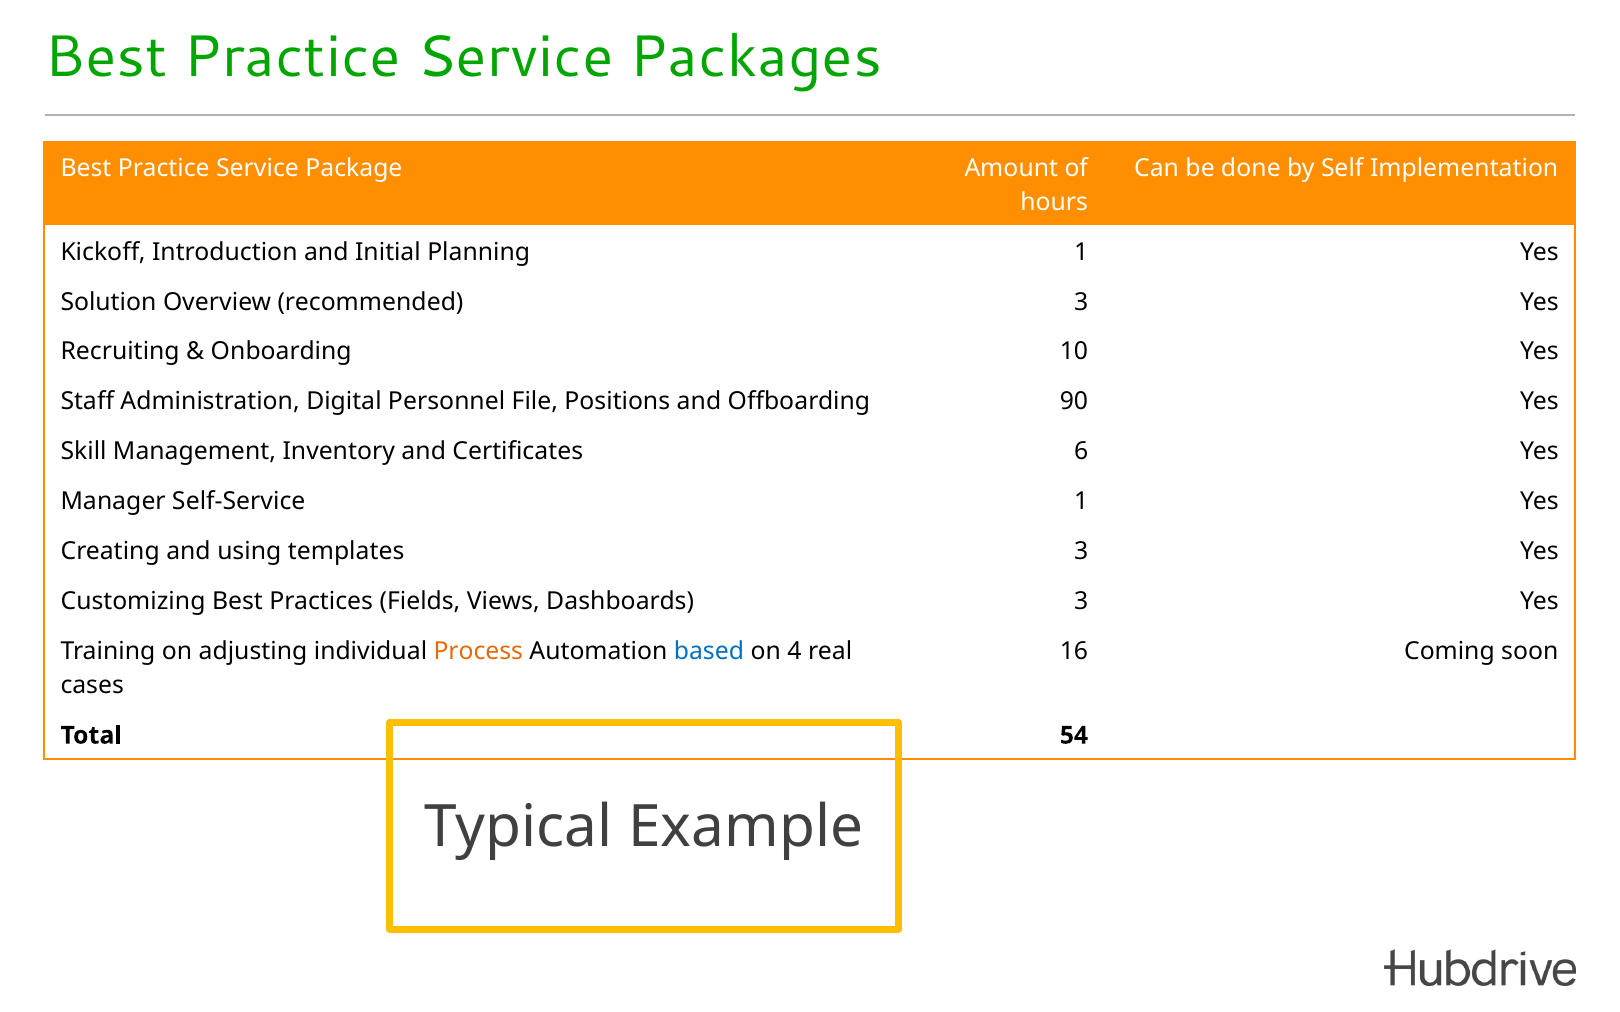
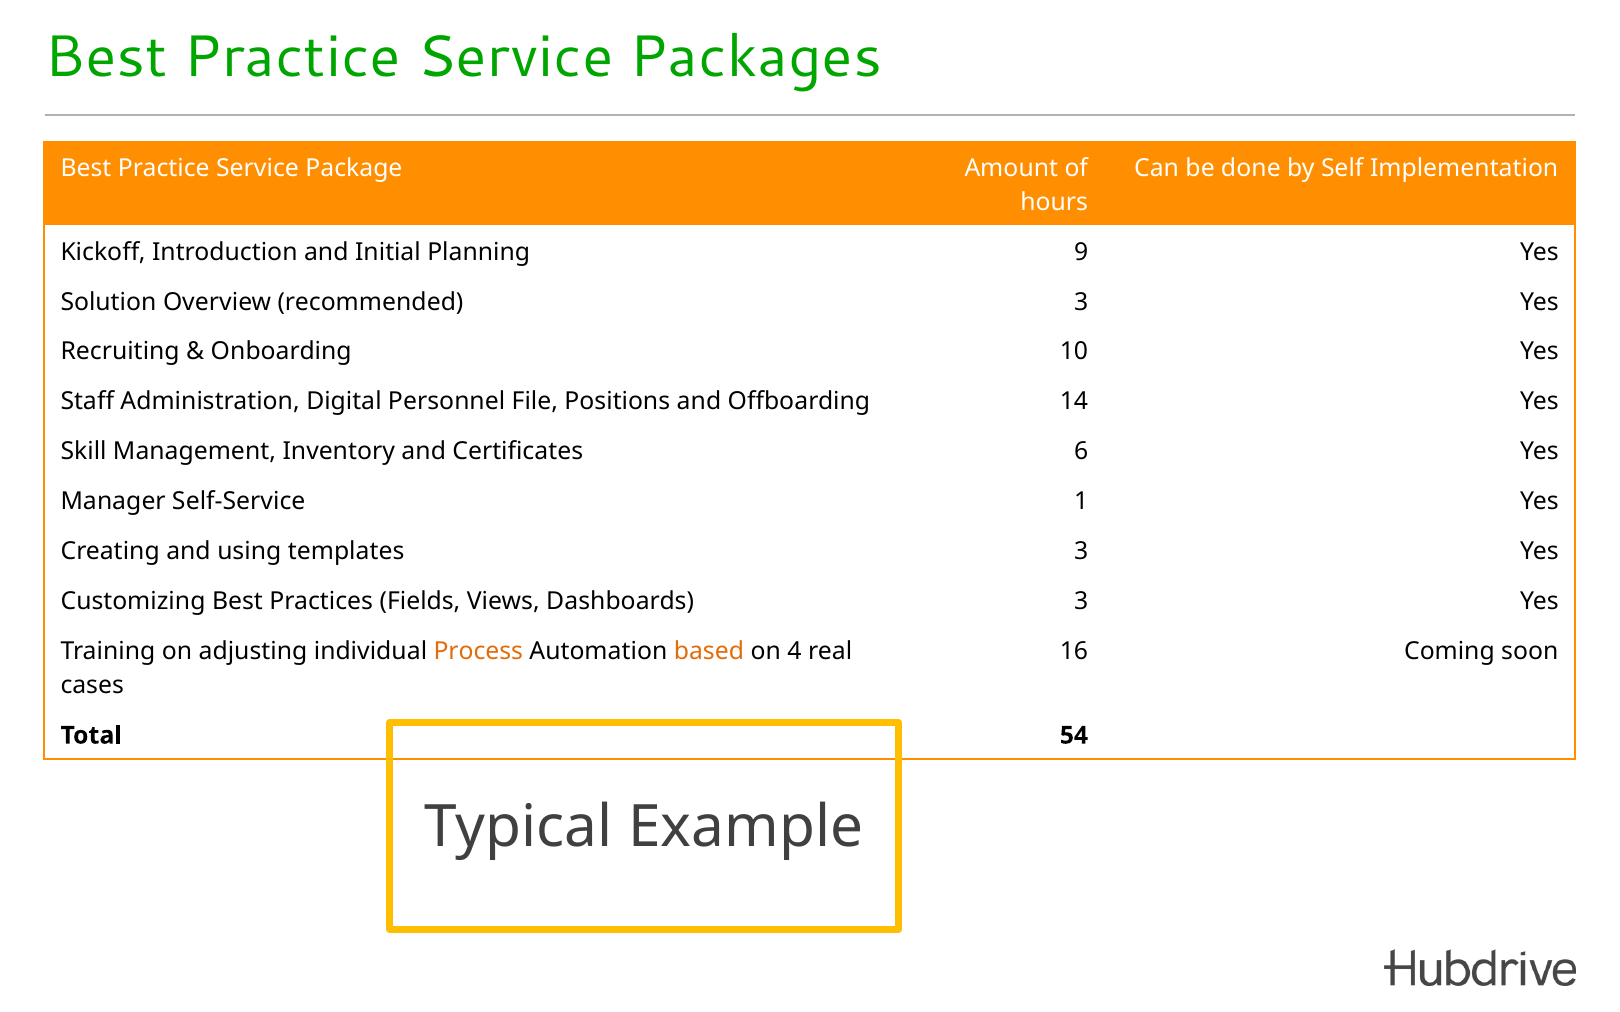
Planning 1: 1 -> 9
90: 90 -> 14
based colour: blue -> orange
